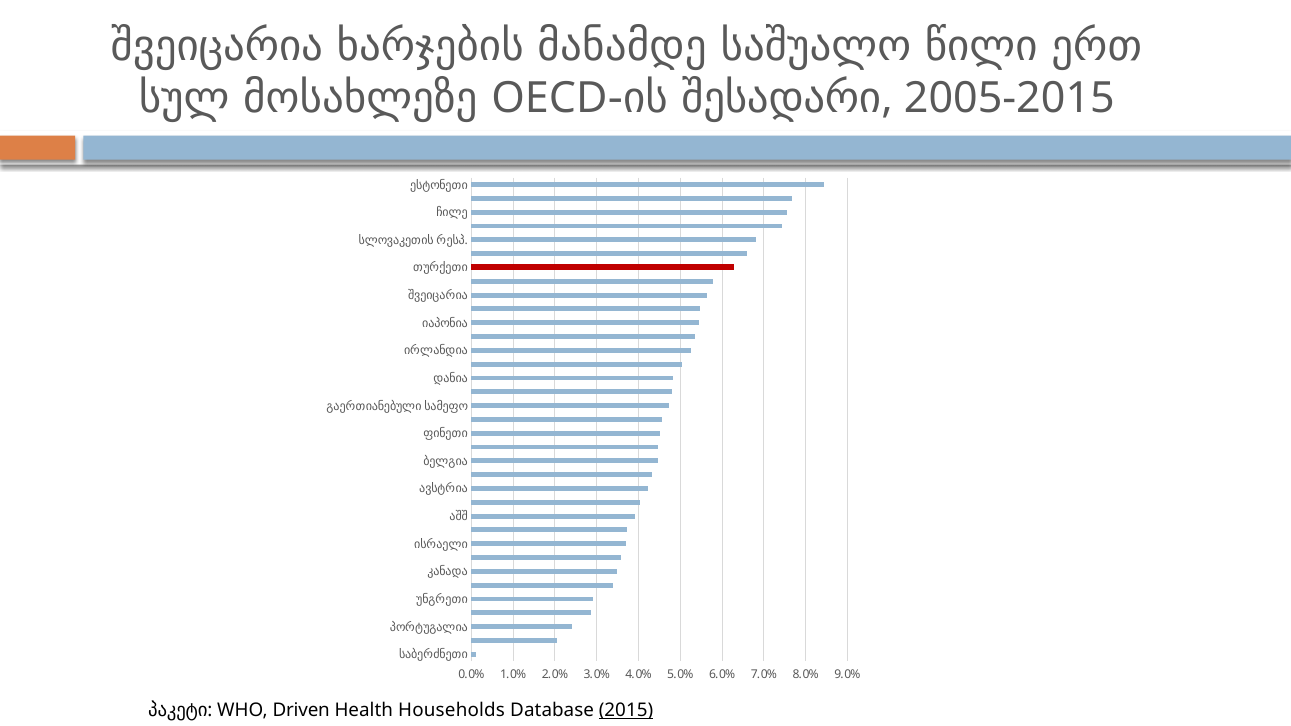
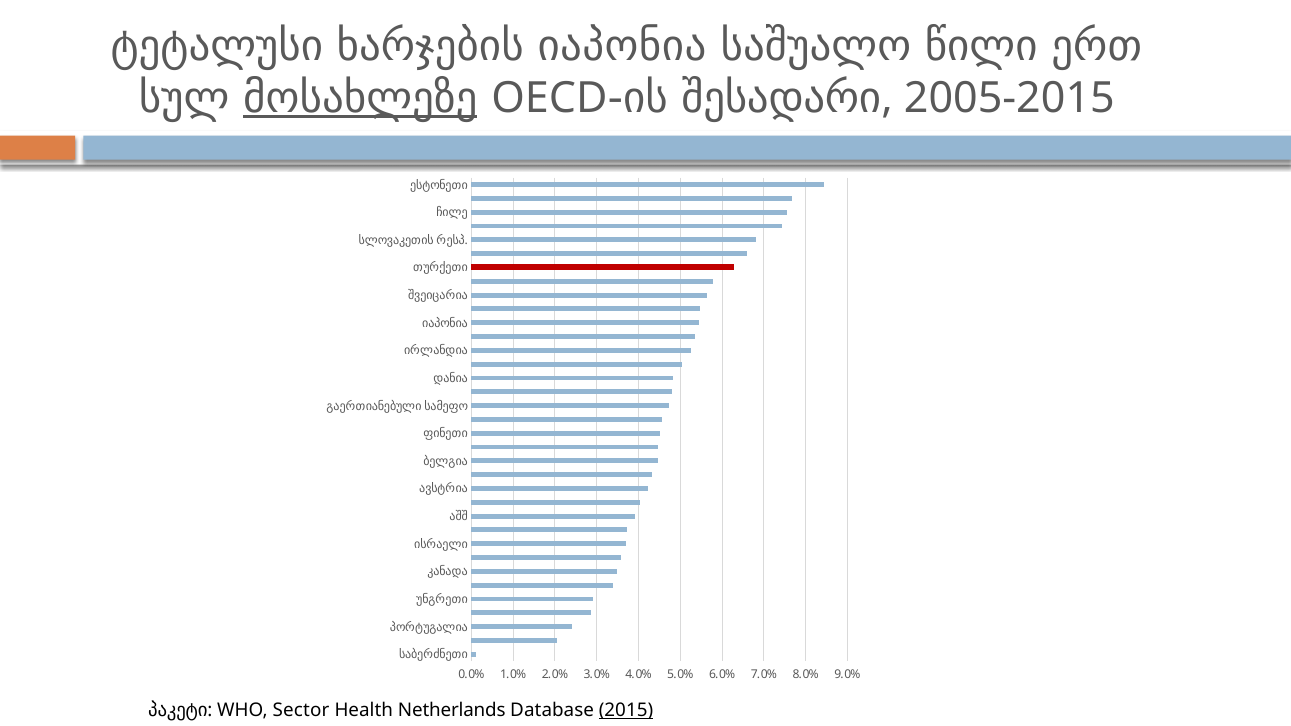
შვეიცარია at (217, 46): შვეიცარია -> ტეტალუსი
ხარჯების მანამდე: მანამდე -> იაპონია
მოსახლეზე underline: none -> present
Driven: Driven -> Sector
Households: Households -> Netherlands
